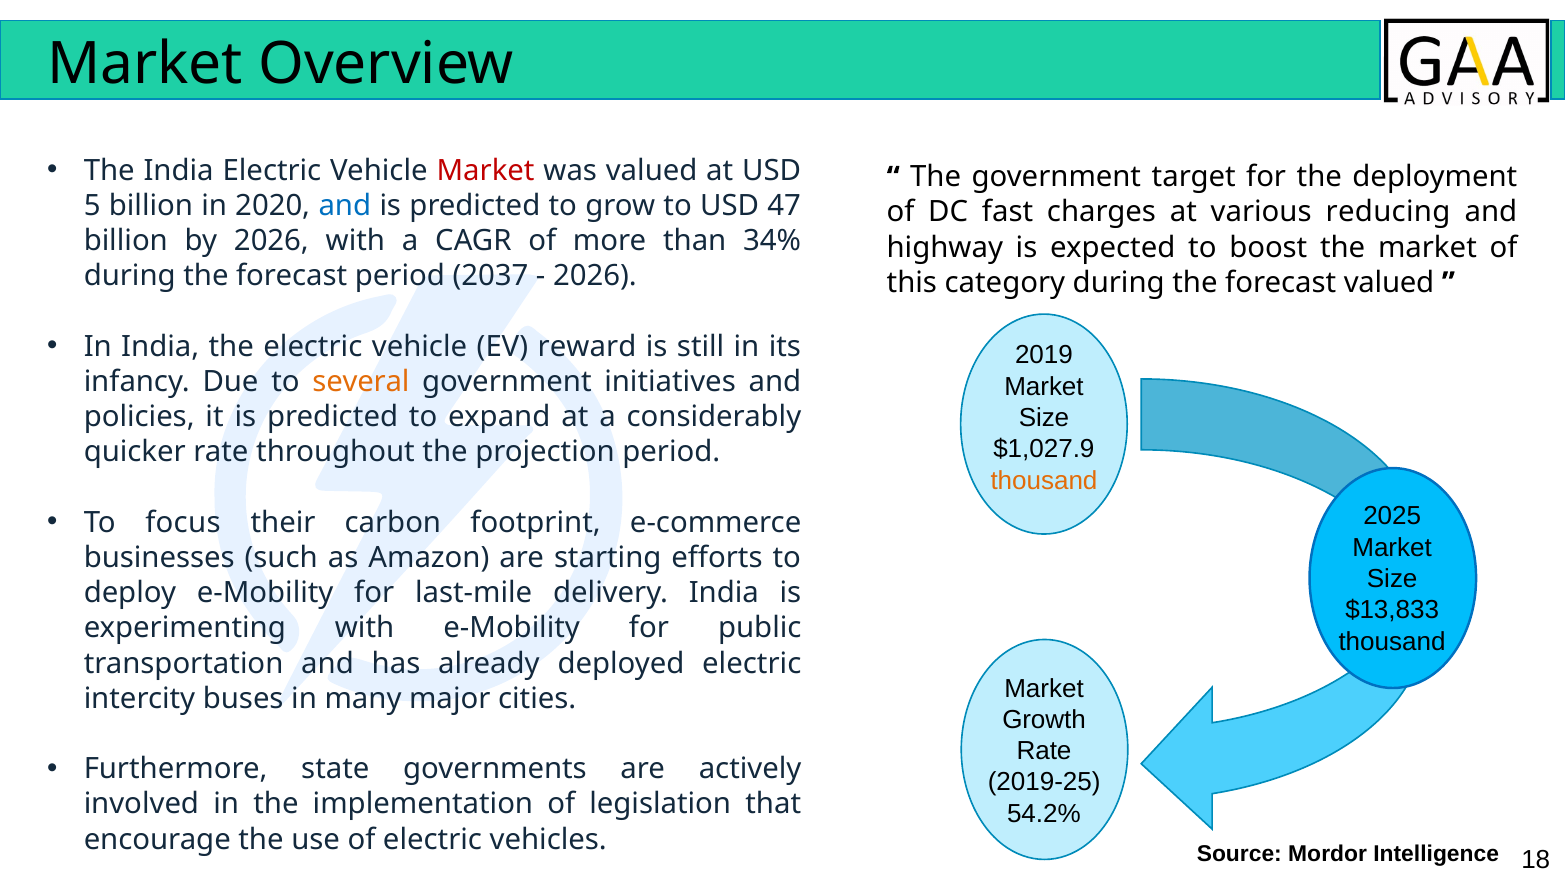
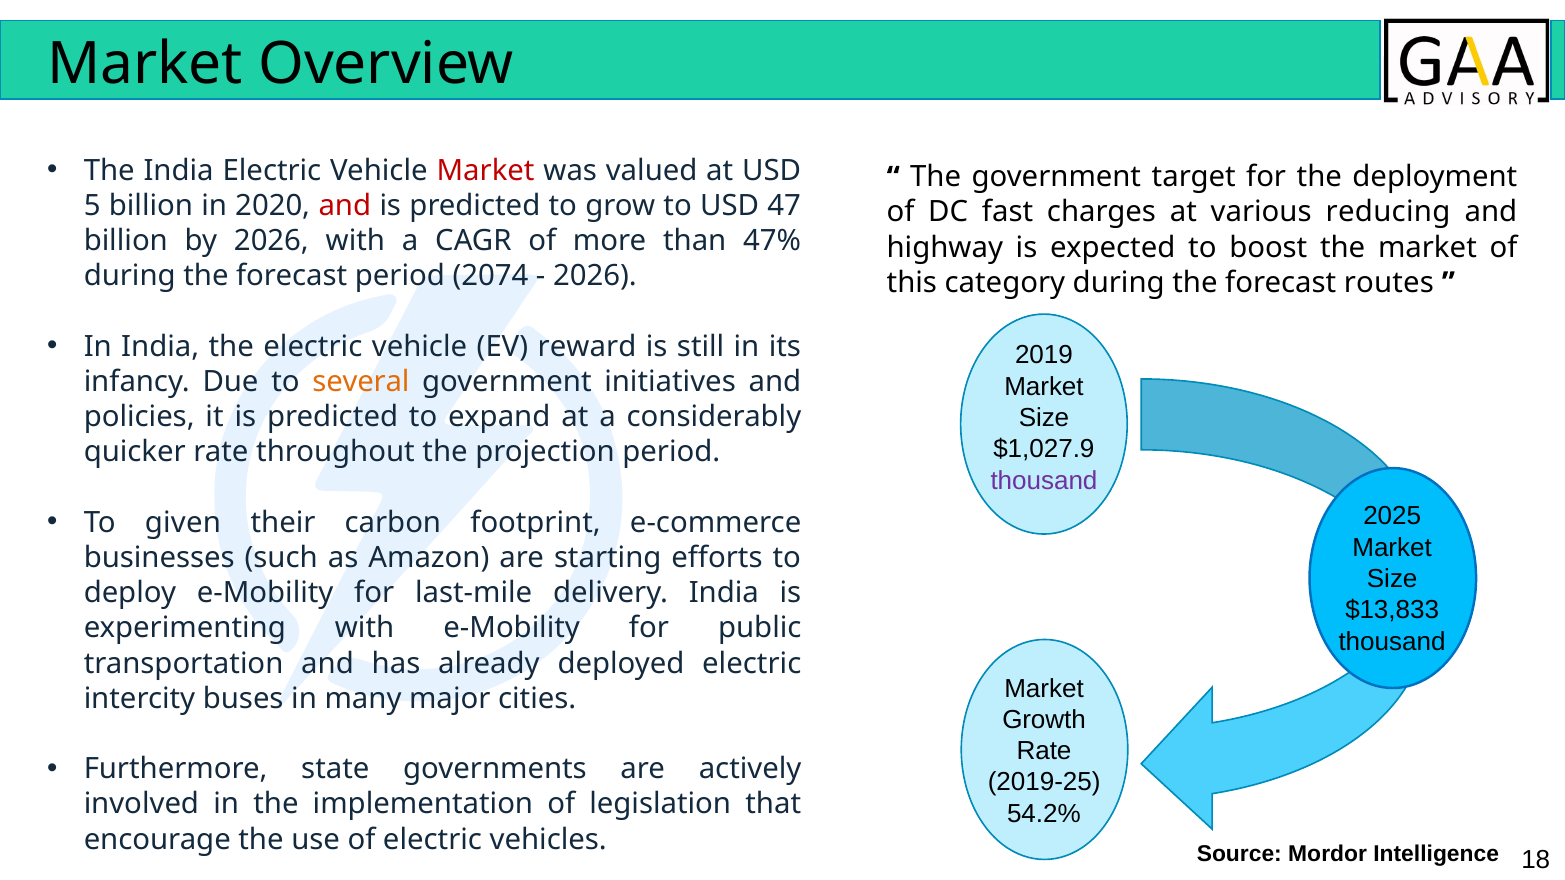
and at (345, 206) colour: blue -> red
34%: 34% -> 47%
2037: 2037 -> 2074
forecast valued: valued -> routes
thousand at (1044, 481) colour: orange -> purple
focus: focus -> given
